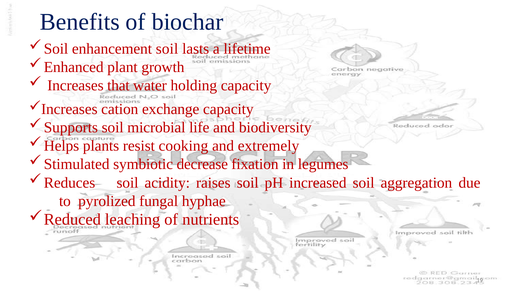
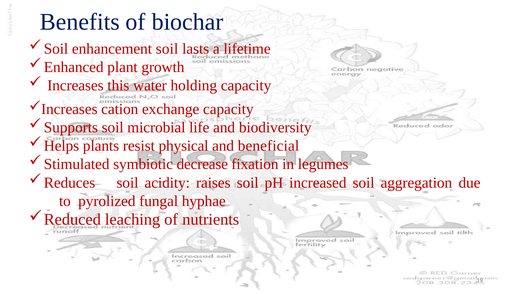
that: that -> this
cooking: cooking -> physical
extremely: extremely -> beneficial
